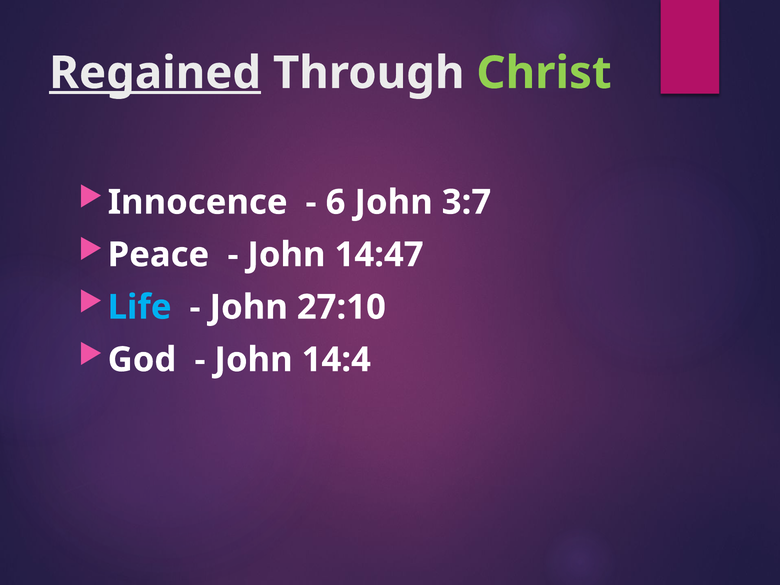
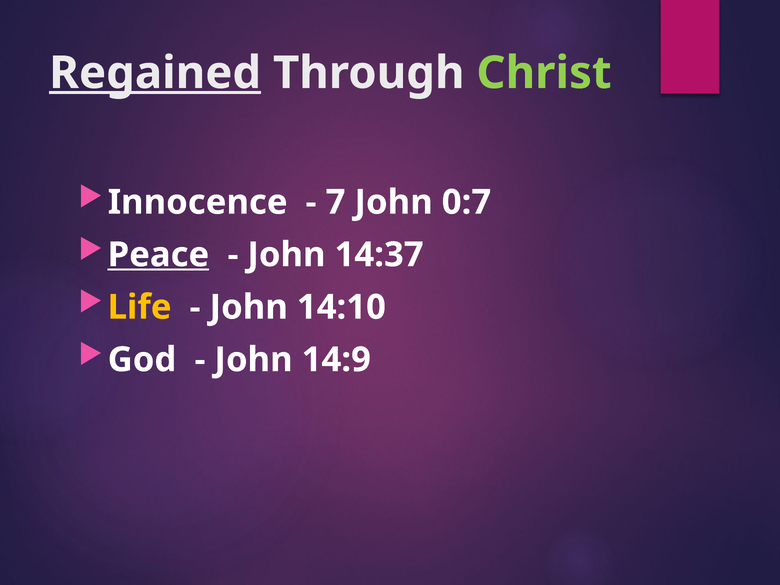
6: 6 -> 7
3:7: 3:7 -> 0:7
Peace underline: none -> present
14:47: 14:47 -> 14:37
Life colour: light blue -> yellow
27:10: 27:10 -> 14:10
14:4: 14:4 -> 14:9
